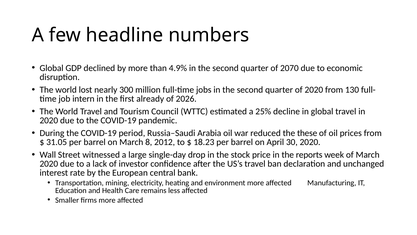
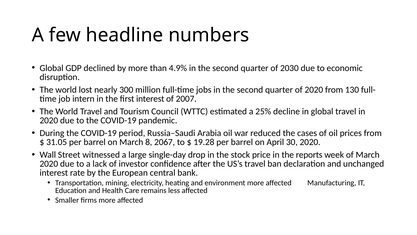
2070: 2070 -> 2030
first already: already -> interest
2026: 2026 -> 2007
these: these -> cases
2012: 2012 -> 2067
18.23: 18.23 -> 19.28
